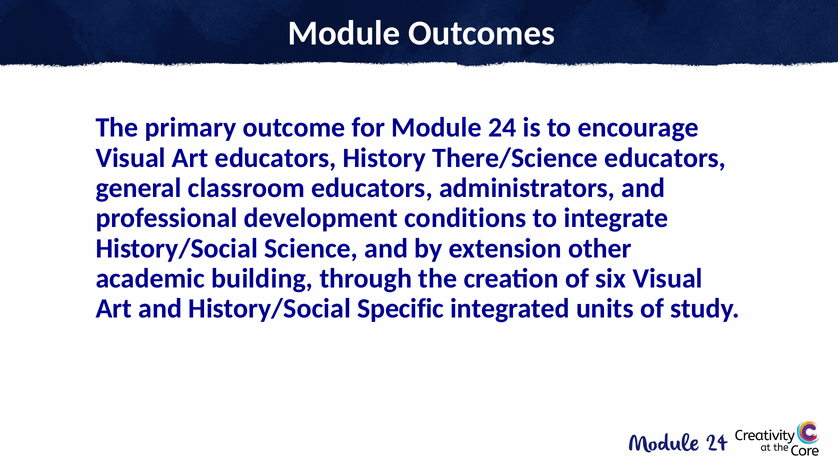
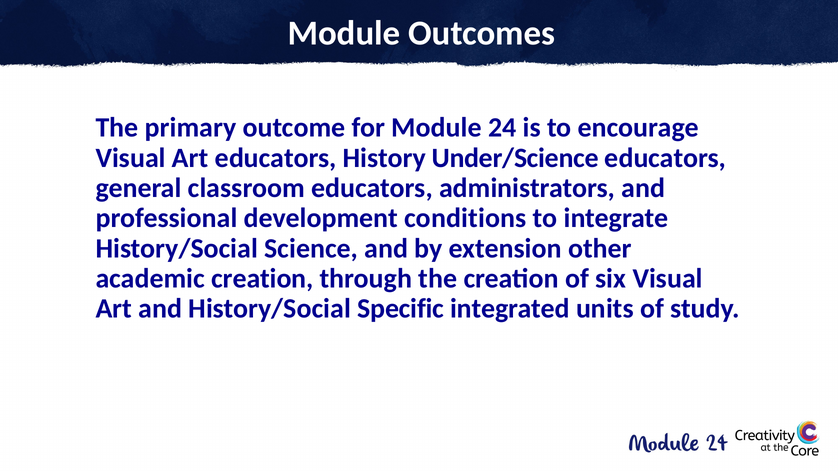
There/Science: There/Science -> Under/Science
academic building: building -> creation
